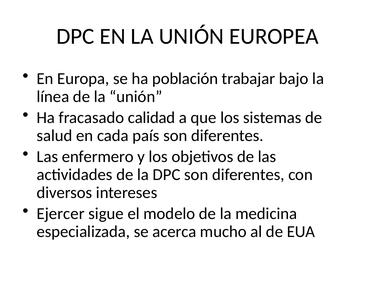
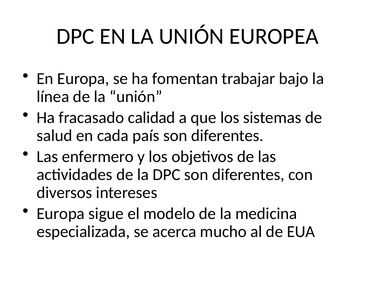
población: población -> fomentan
Ejercer at (61, 214): Ejercer -> Europa
